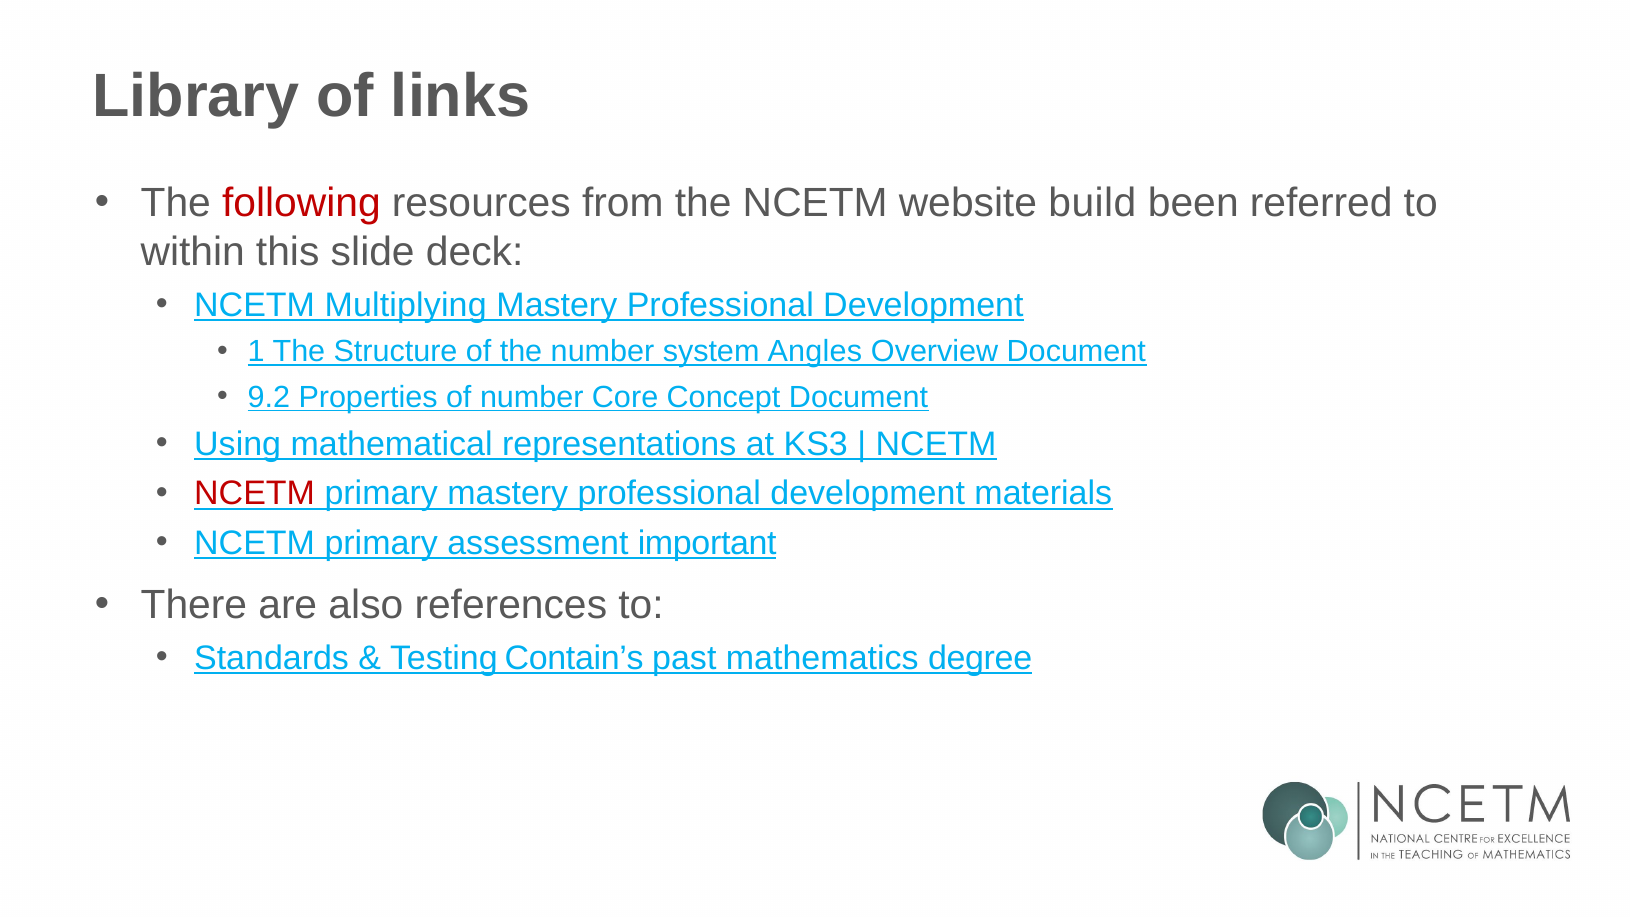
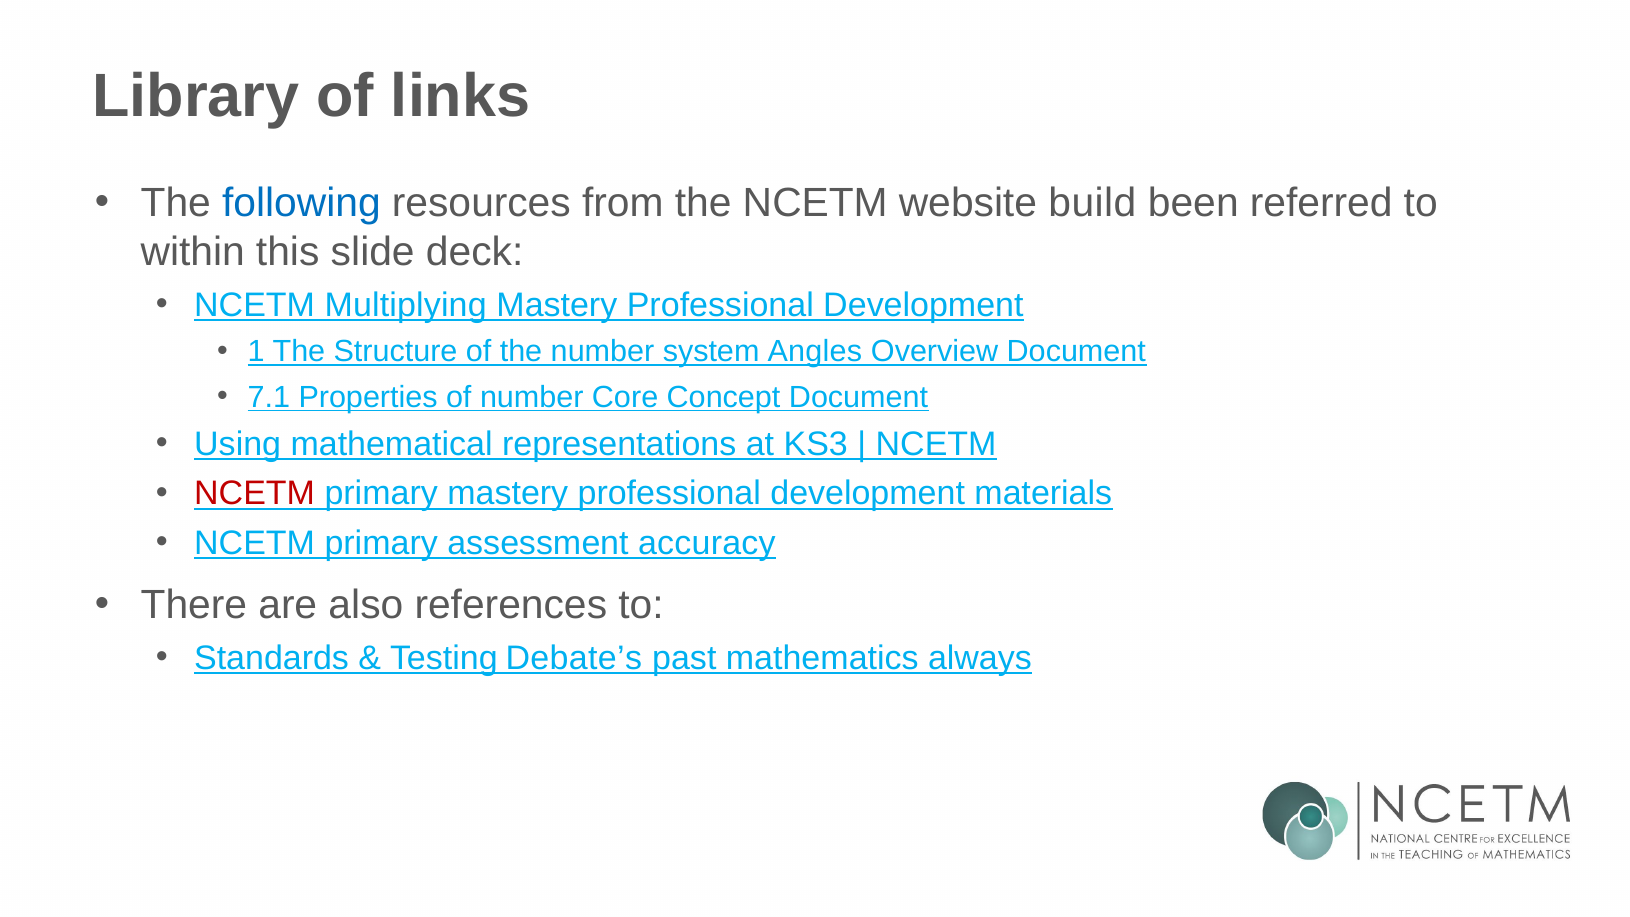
following colour: red -> blue
9.2: 9.2 -> 7.1
important: important -> accuracy
Contain’s: Contain’s -> Debate’s
degree: degree -> always
